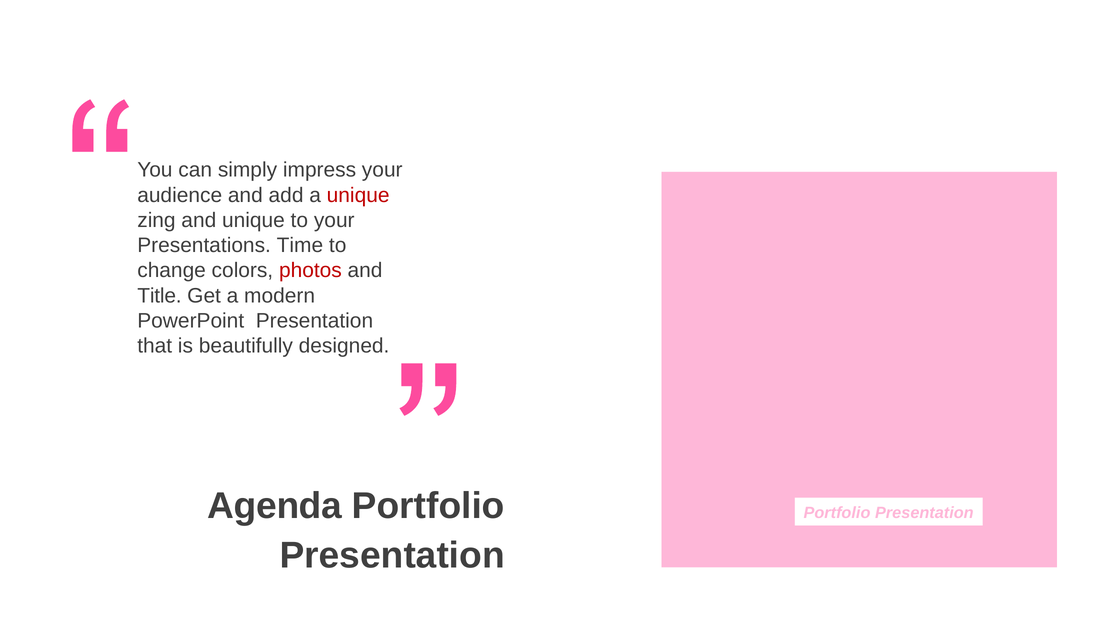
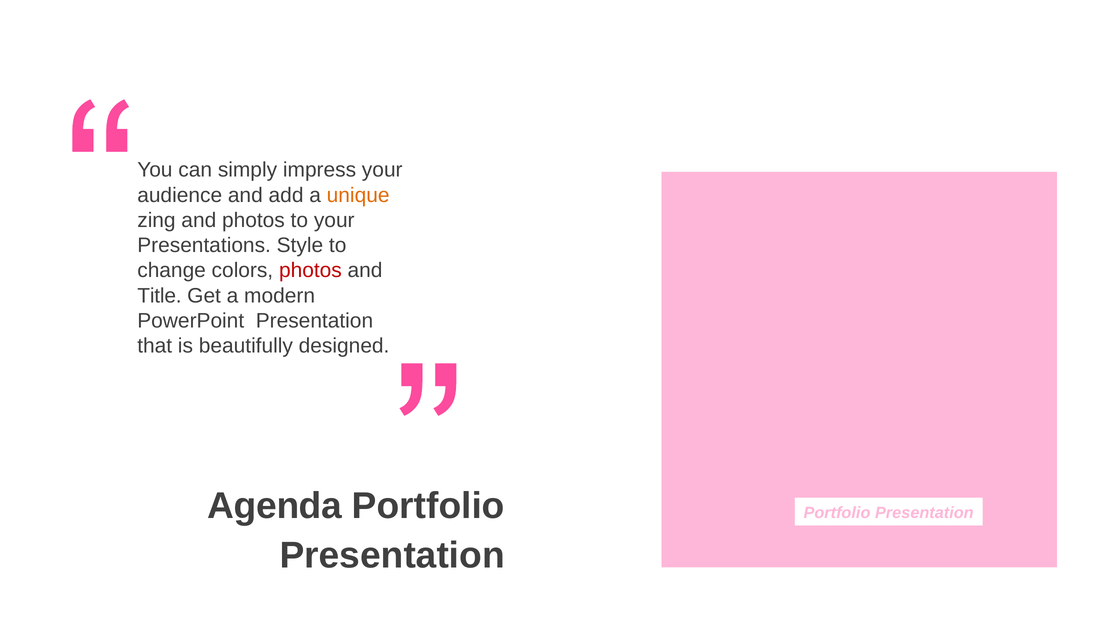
unique at (358, 195) colour: red -> orange
and unique: unique -> photos
Time: Time -> Style
